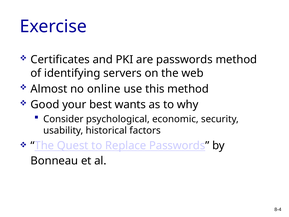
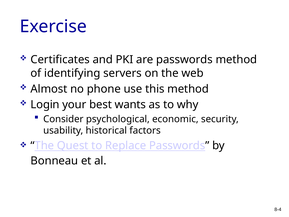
online: online -> phone
Good: Good -> Login
